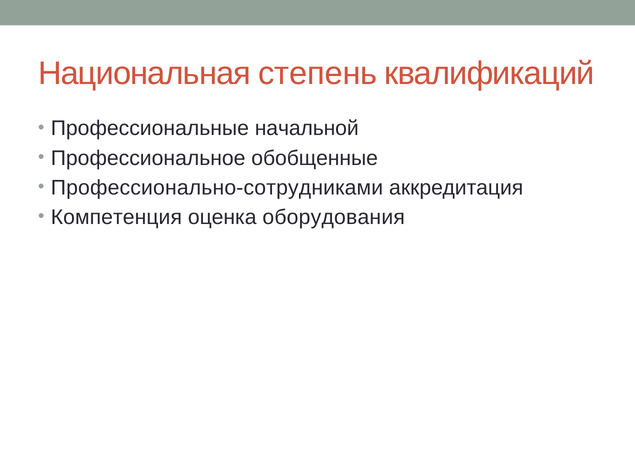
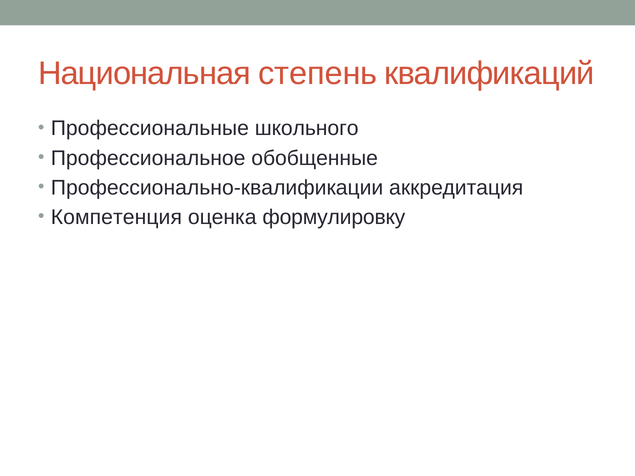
начальной: начальной -> школьного
Профессионально-сотрудниками: Профессионально-сотрудниками -> Профессионально-квалификации
оборудования: оборудования -> формулировку
